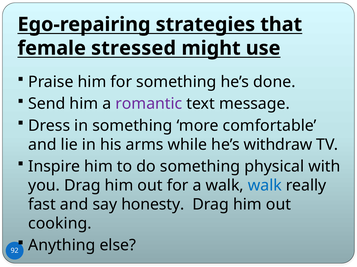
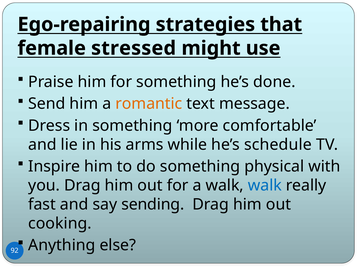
romantic colour: purple -> orange
withdraw: withdraw -> schedule
honesty: honesty -> sending
